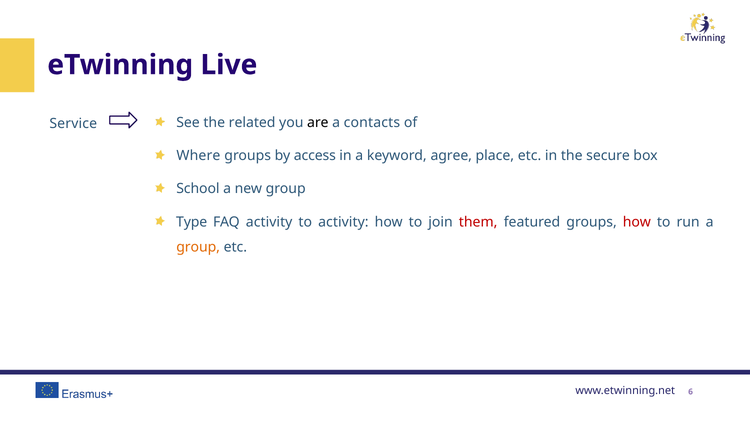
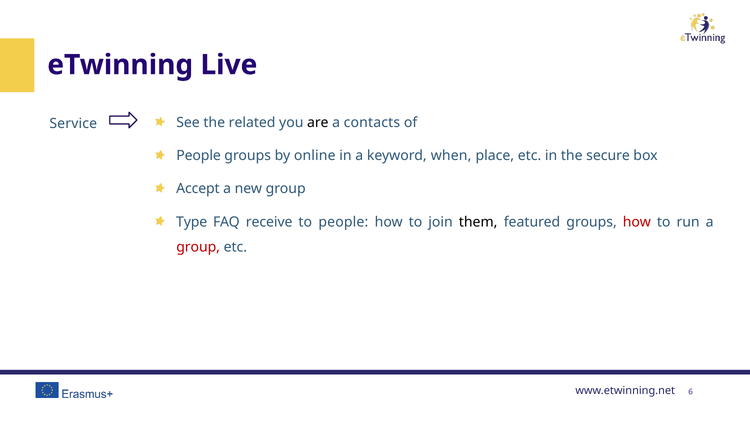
Where at (198, 156): Where -> People
access: access -> online
agree: agree -> when
School: School -> Accept
FAQ activity: activity -> receive
to activity: activity -> people
them colour: red -> black
group at (198, 247) colour: orange -> red
